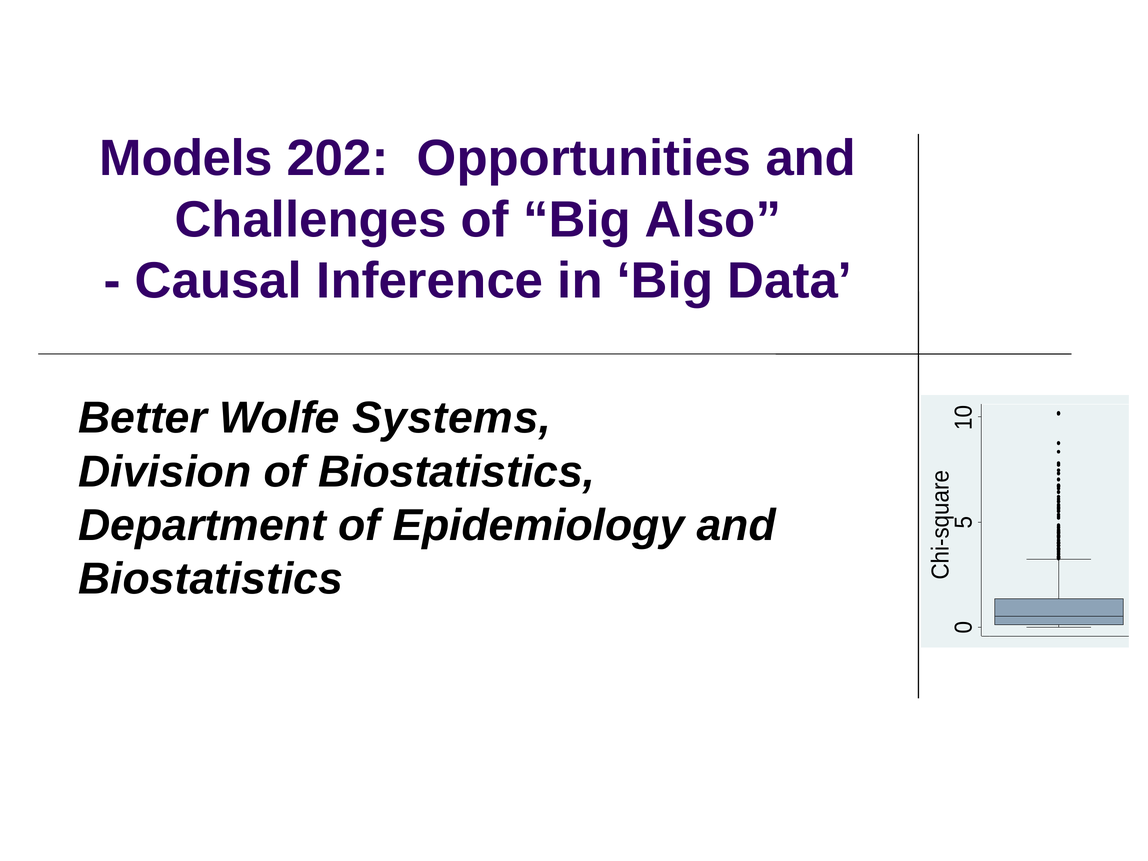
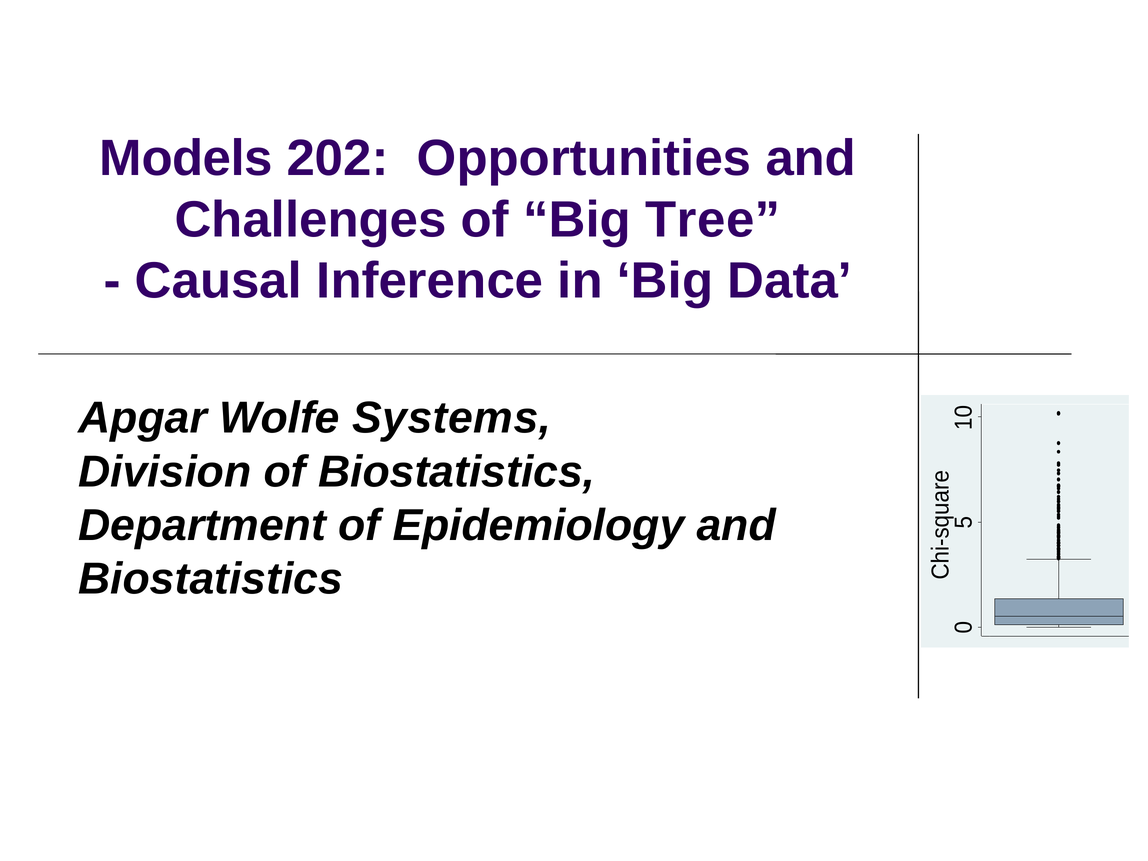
Also: Also -> Tree
Better: Better -> Apgar
